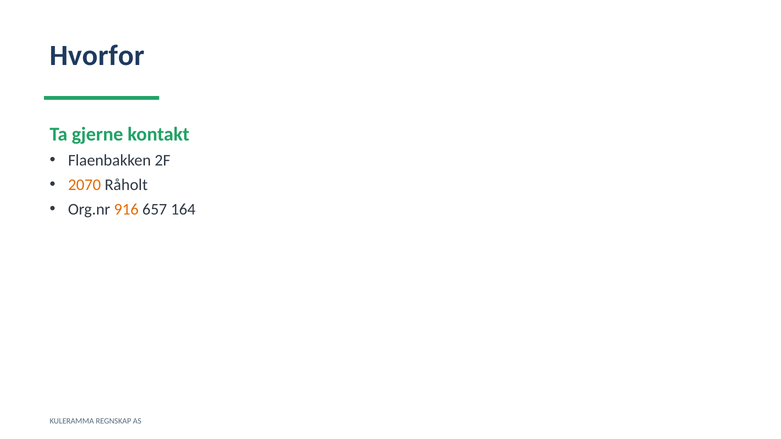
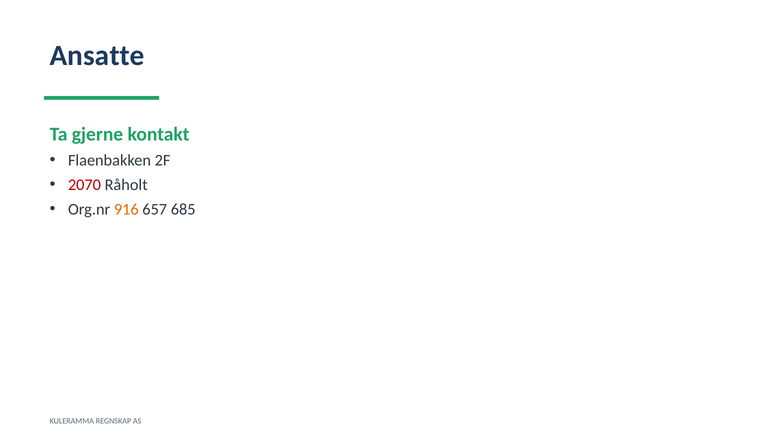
Hvorfor: Hvorfor -> Ansatte
2070 colour: orange -> red
164: 164 -> 685
